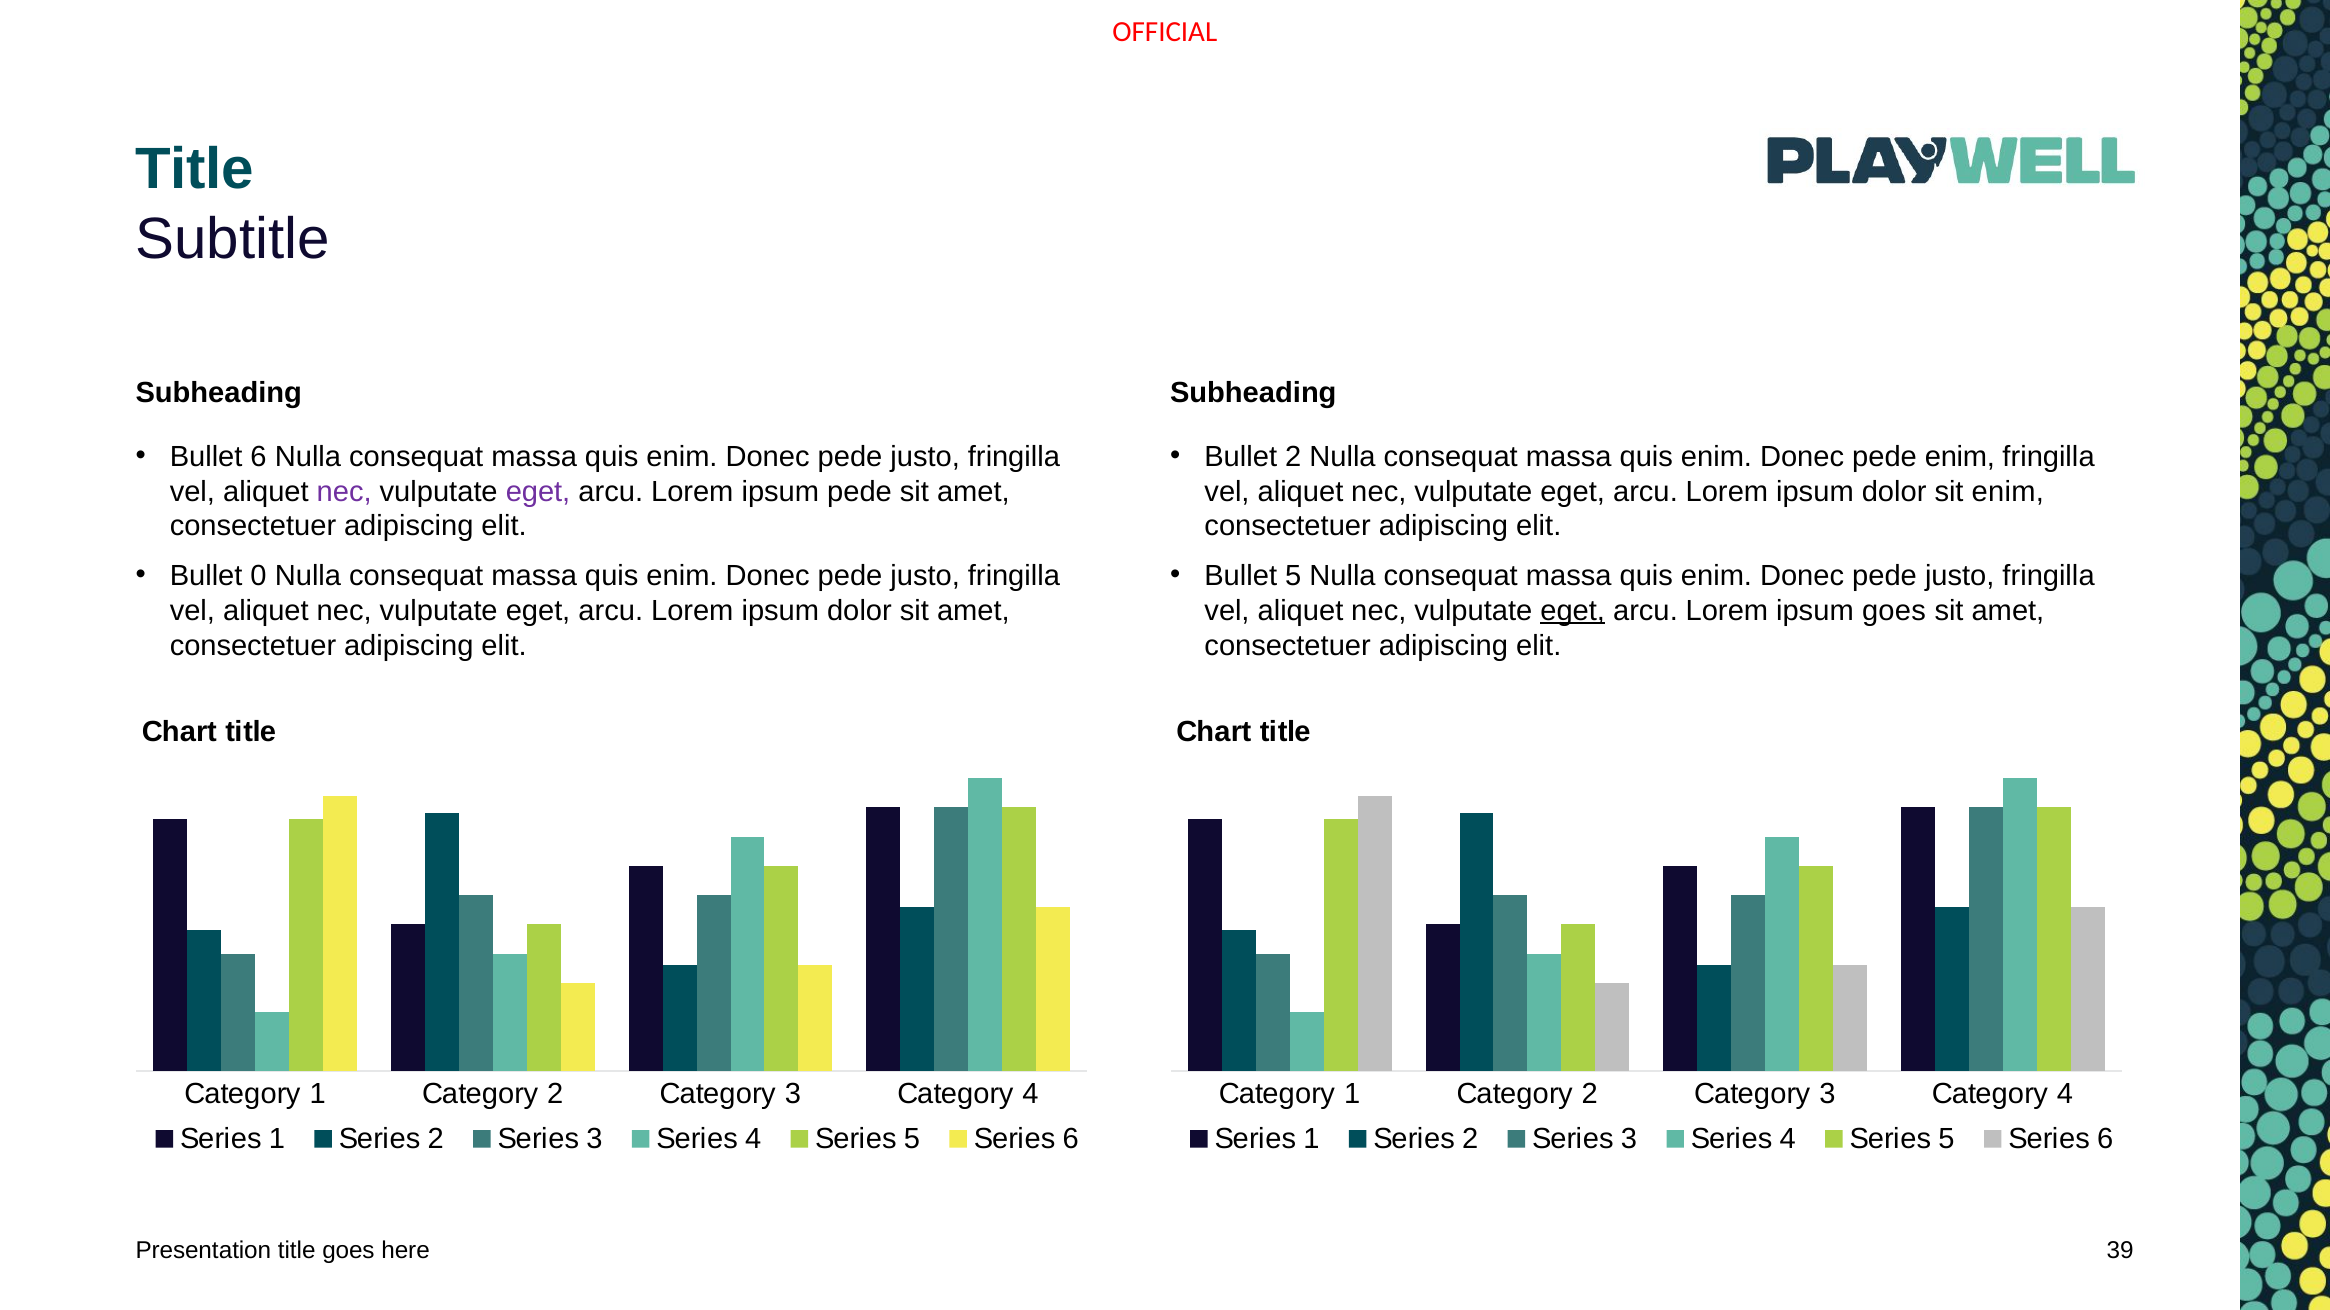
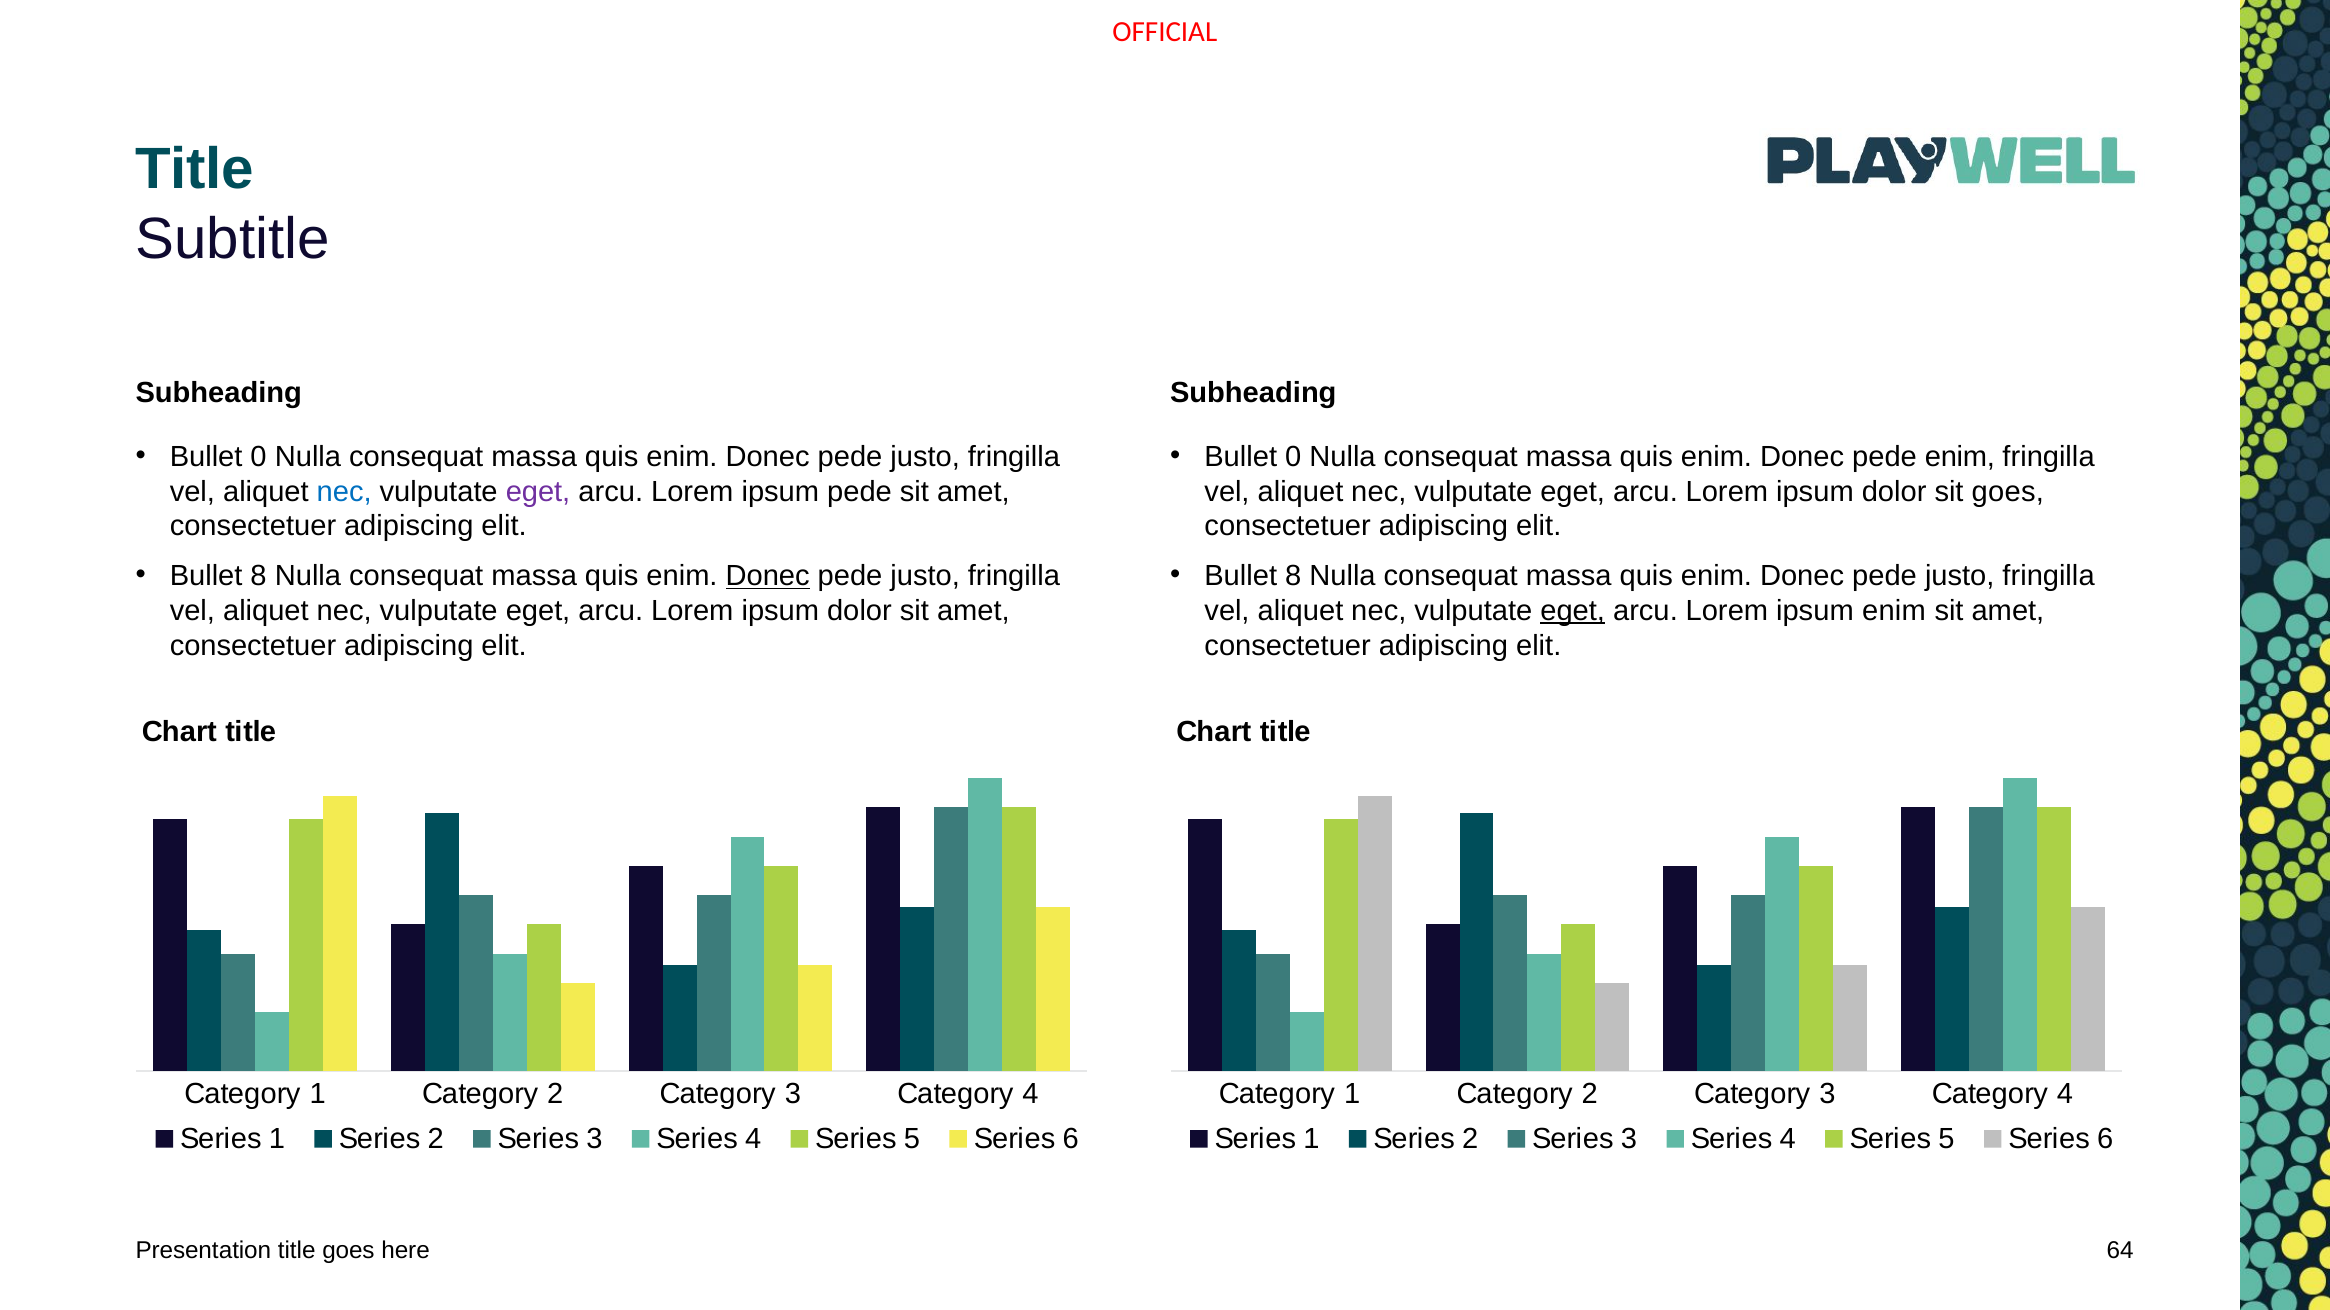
6 at (259, 457): 6 -> 0
2 at (1293, 457): 2 -> 0
nec at (344, 492) colour: purple -> blue
sit enim: enim -> goes
0 at (259, 576): 0 -> 8
Donec at (768, 576) underline: none -> present
5 at (1293, 576): 5 -> 8
ipsum goes: goes -> enim
39: 39 -> 64
